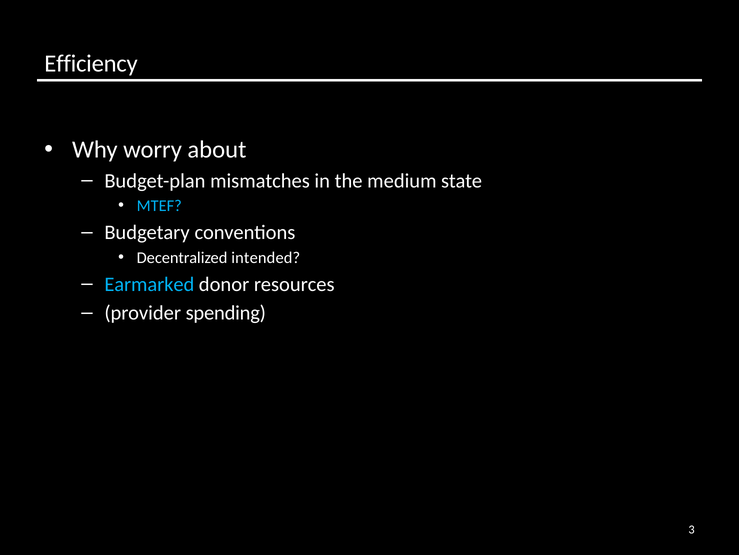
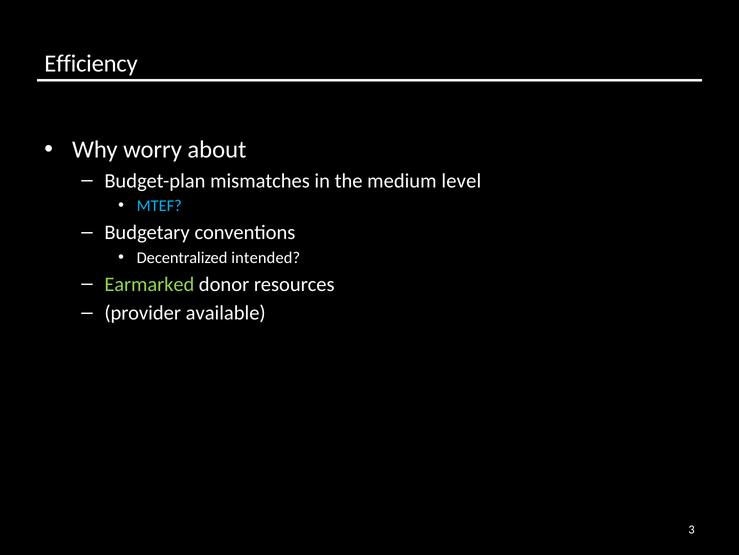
state: state -> level
Earmarked colour: light blue -> light green
spending: spending -> available
